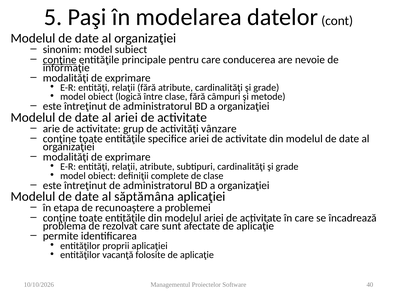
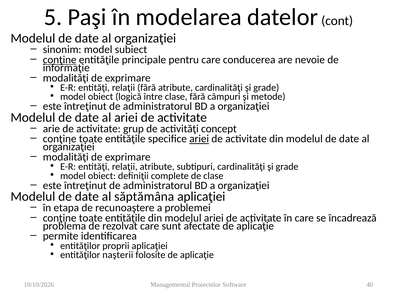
vânzare: vânzare -> concept
ariei at (199, 139) underline: none -> present
vacanţă: vacanţă -> naşterii
